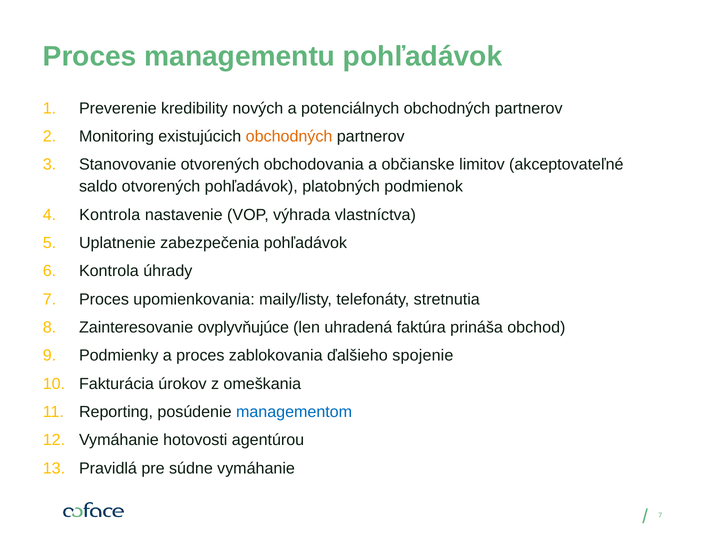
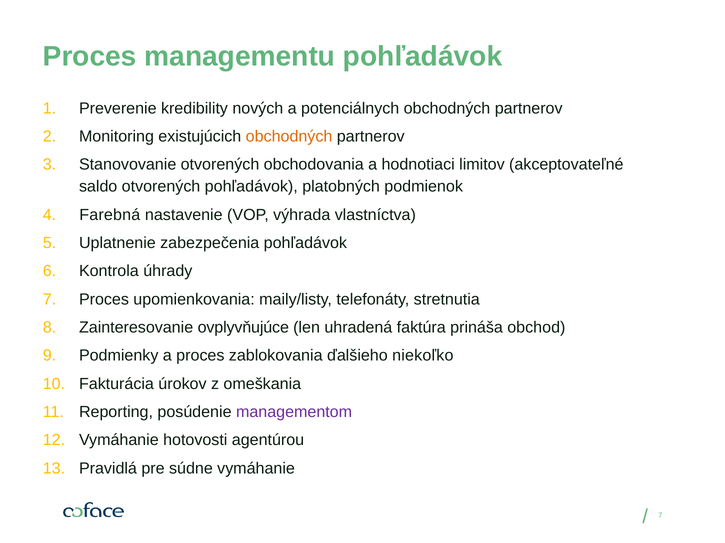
občianske: občianske -> hodnotiaci
Kontrola at (110, 215): Kontrola -> Farebná
spojenie: spojenie -> niekoľko
managementom colour: blue -> purple
